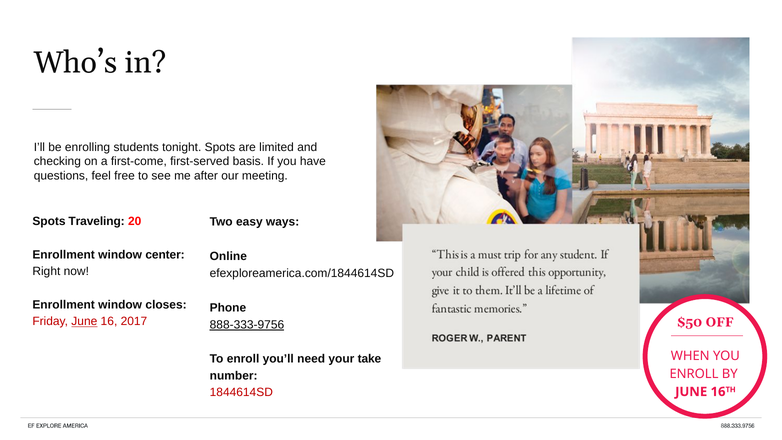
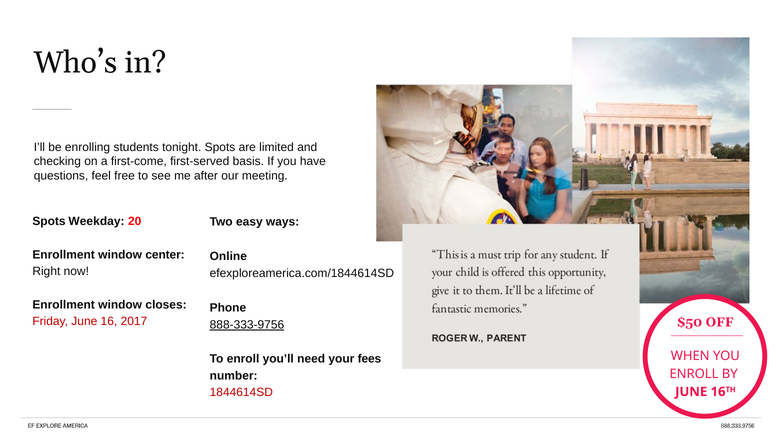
Traveling: Traveling -> Weekday
June at (84, 321) underline: present -> none
take: take -> fees
